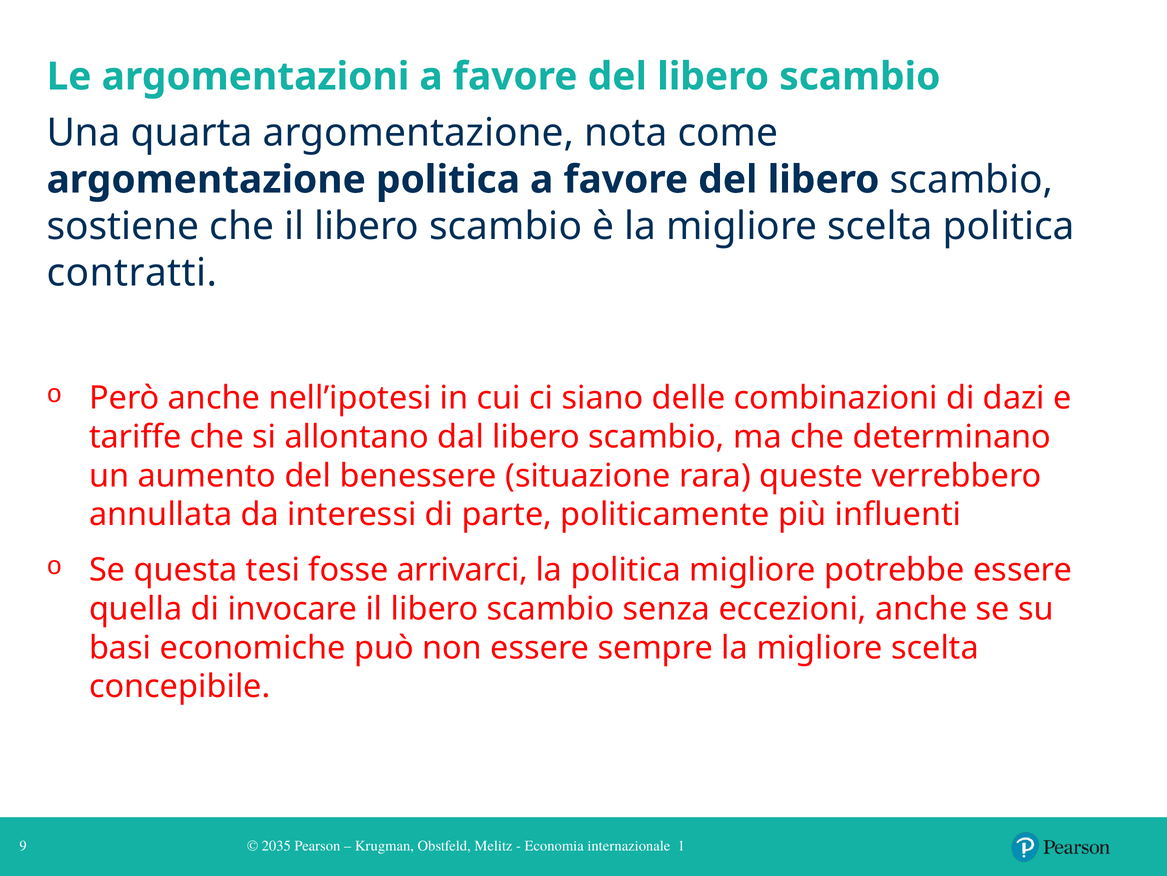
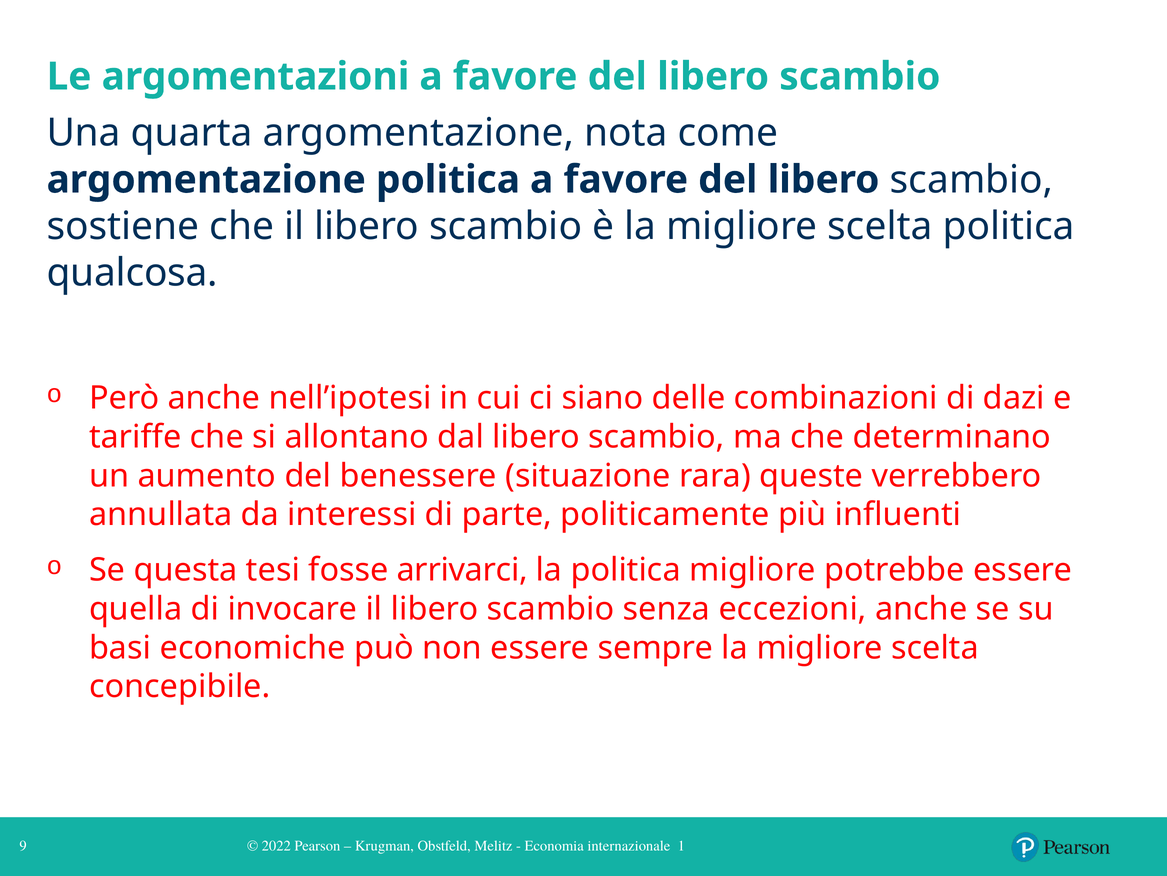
contratti: contratti -> qualcosa
2035: 2035 -> 2022
